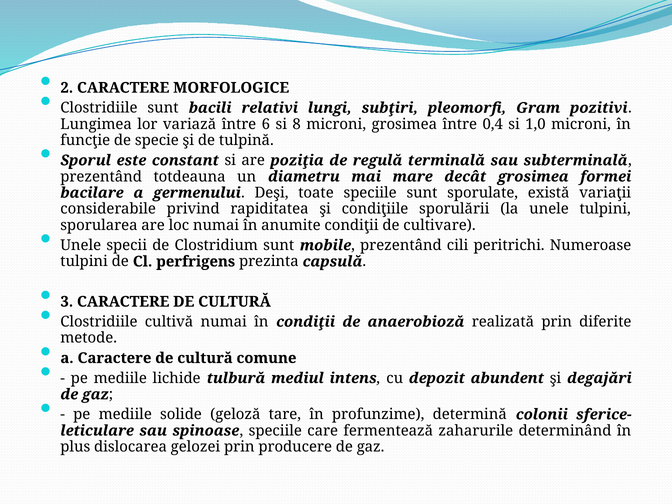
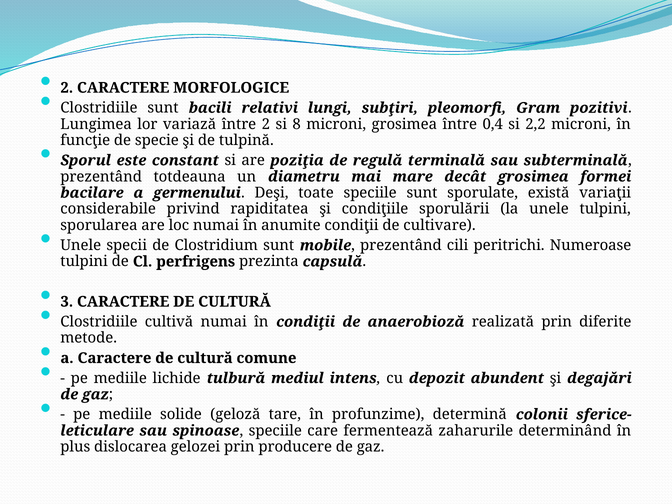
între 6: 6 -> 2
1,0: 1,0 -> 2,2
